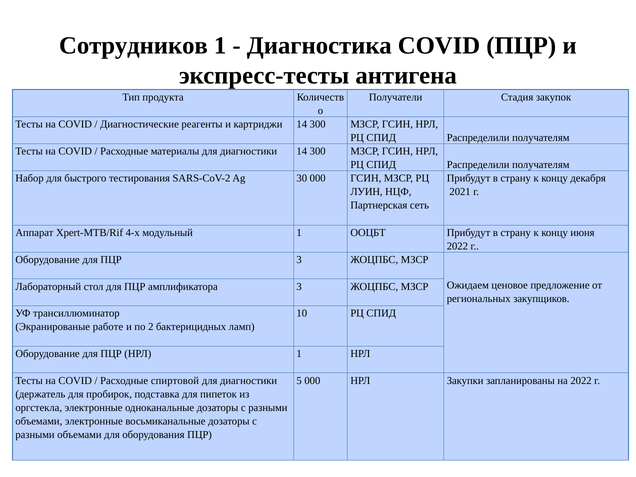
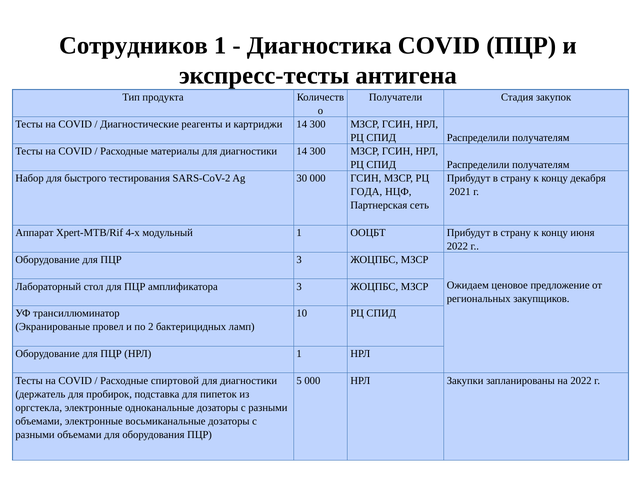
ЛУИН: ЛУИН -> ГОДА
работе: работе -> провел
